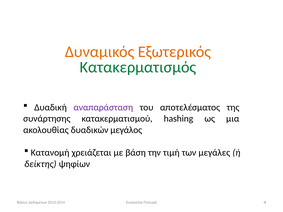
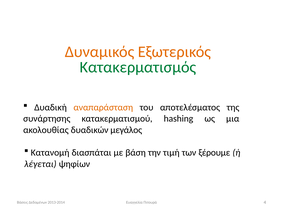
αναπαράσταση colour: purple -> orange
χρειάζεται: χρειάζεται -> διασπάται
μεγάλες: μεγάλες -> ξέρουμε
δείκτης: δείκτης -> λέγεται
